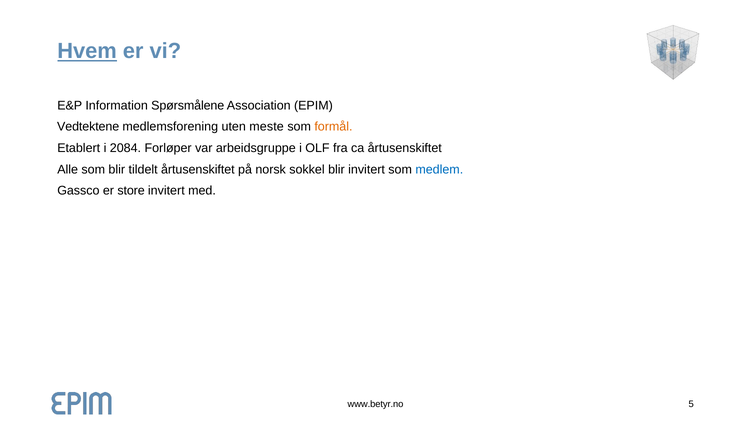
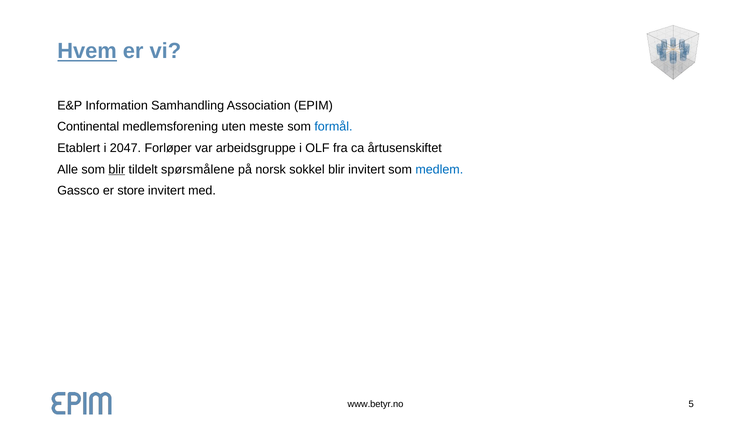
Spørsmålene: Spørsmålene -> Samhandling
Vedtektene: Vedtektene -> Continental
formål colour: orange -> blue
2084: 2084 -> 2047
blir at (117, 169) underline: none -> present
tildelt årtusenskiftet: årtusenskiftet -> spørsmålene
